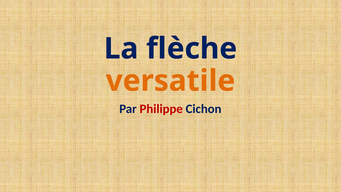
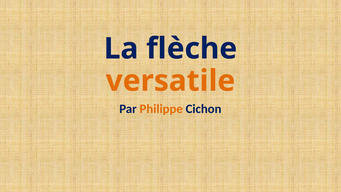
Philippe colour: red -> orange
